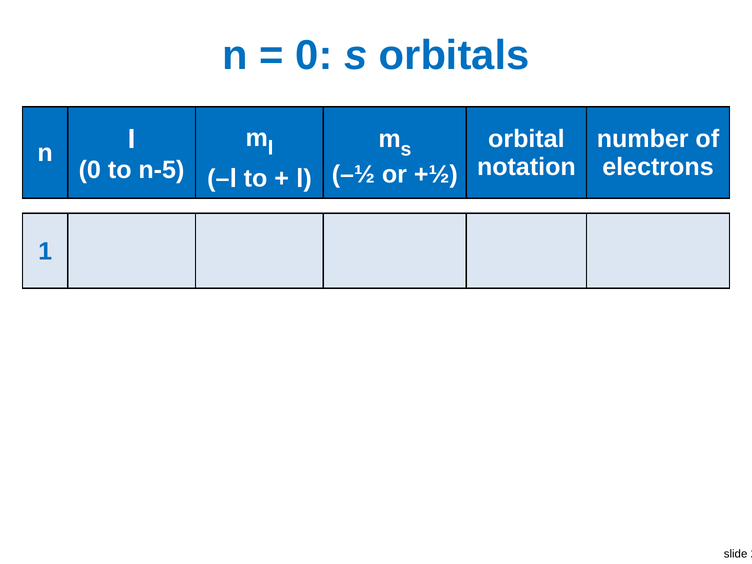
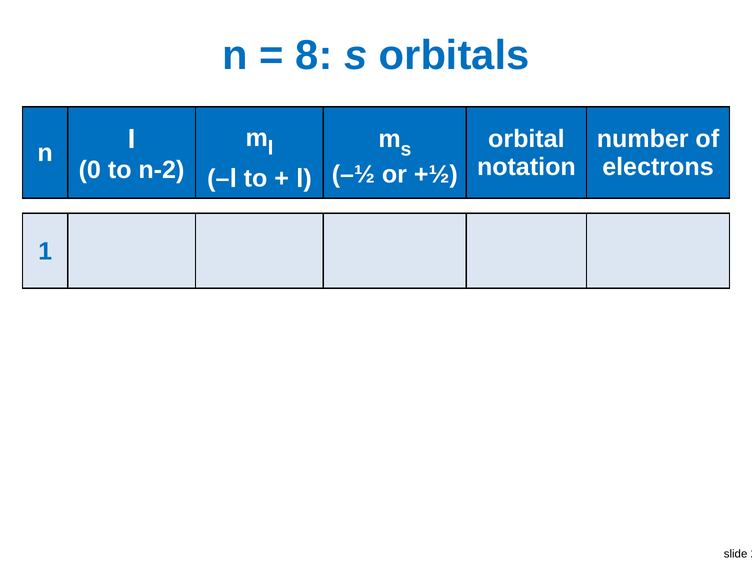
0 at (314, 56): 0 -> 8
n-5: n-5 -> n-2
